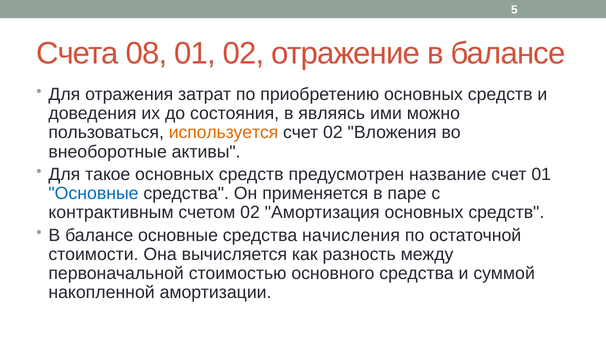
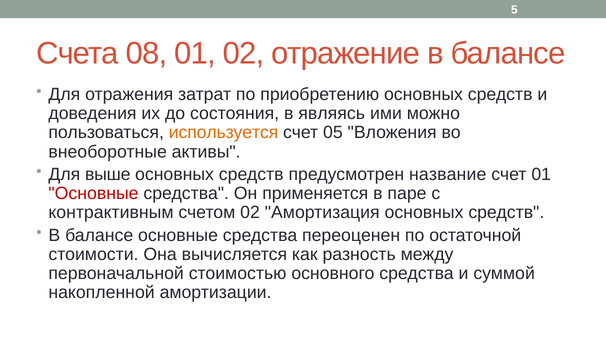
счет 02: 02 -> 05
такое: такое -> выше
Основные at (94, 193) colour: blue -> red
начисления: начисления -> переоценен
